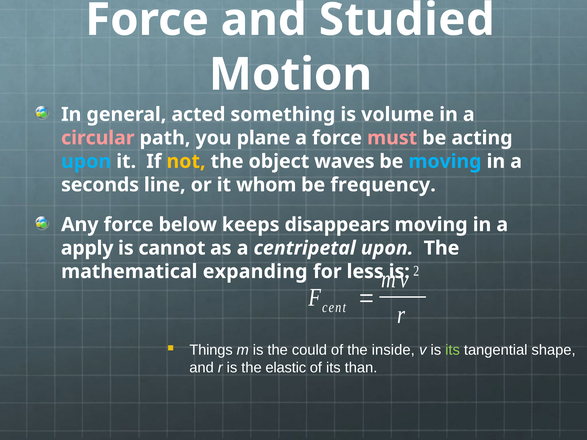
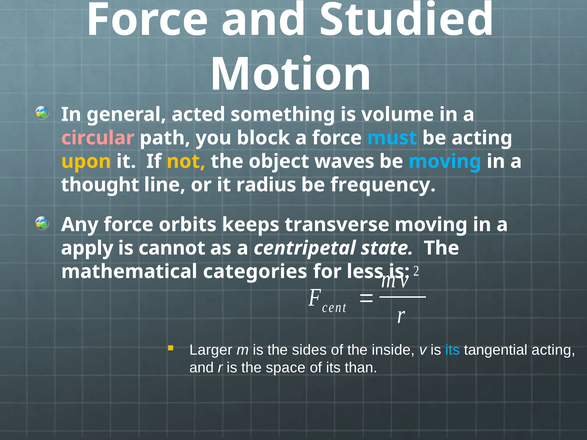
plane: plane -> block
must colour: pink -> light blue
upon at (86, 161) colour: light blue -> yellow
seconds: seconds -> thought
whom: whom -> radius
below: below -> orbits
disappears: disappears -> transverse
centripetal upon: upon -> state
expanding: expanding -> categories
Things: Things -> Larger
could: could -> sides
its at (453, 350) colour: light green -> light blue
tangential shape: shape -> acting
elastic: elastic -> space
